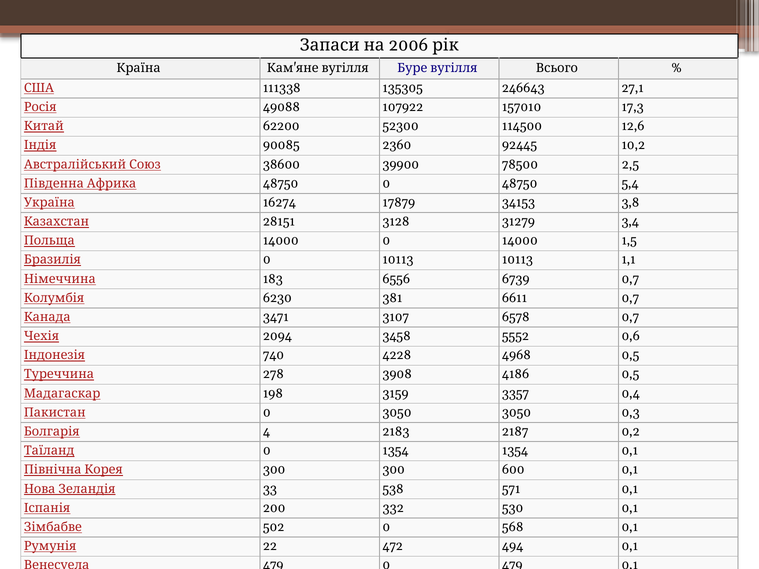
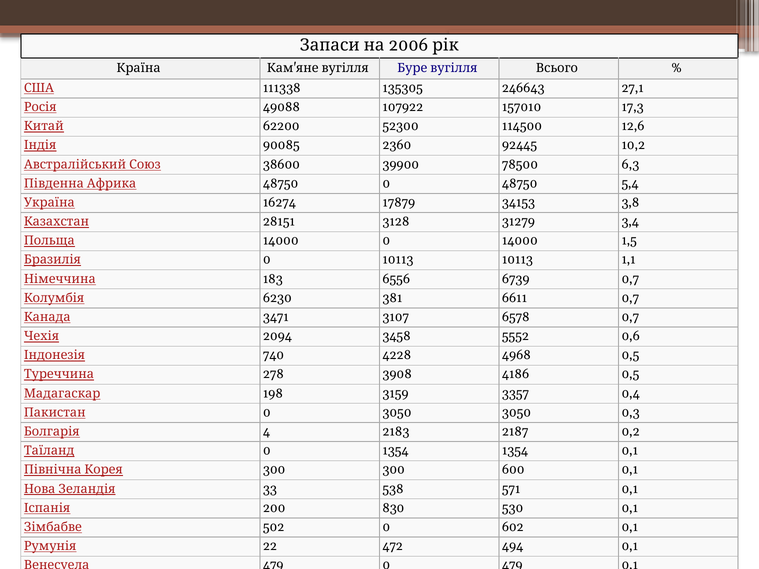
2,5: 2,5 -> 6,3
332: 332 -> 830
568: 568 -> 602
